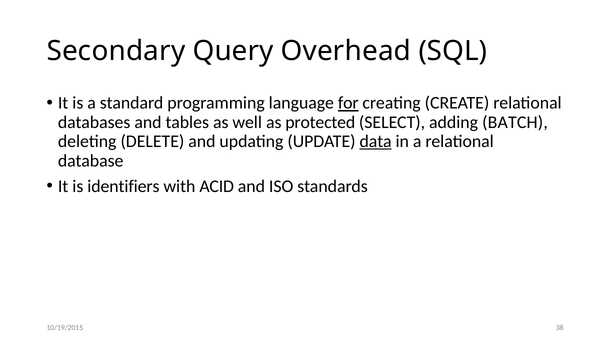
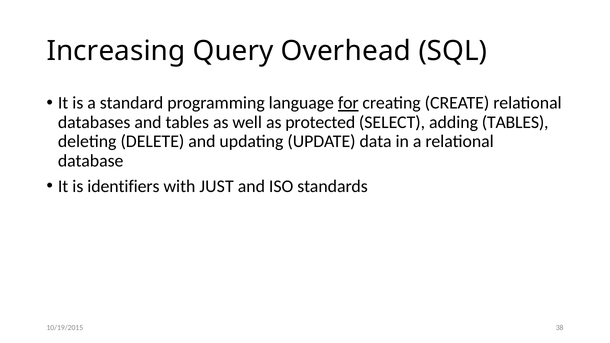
Secondary: Secondary -> Increasing
adding BATCH: BATCH -> TABLES
data underline: present -> none
ACID: ACID -> JUST
